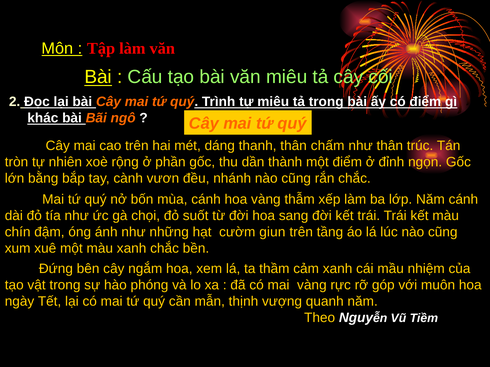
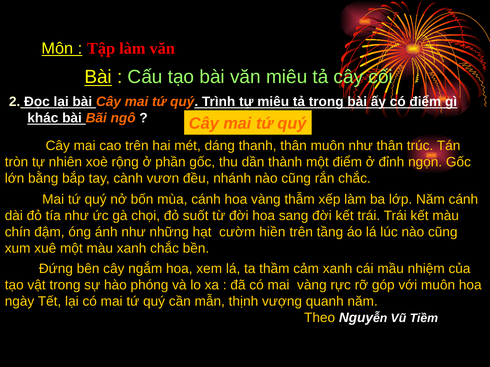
thân chấm: chấm -> muôn
giun: giun -> hiền
